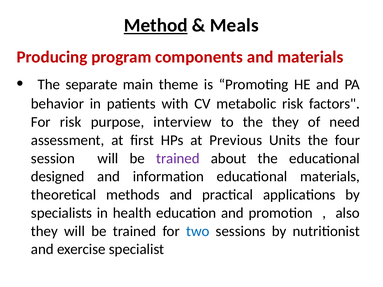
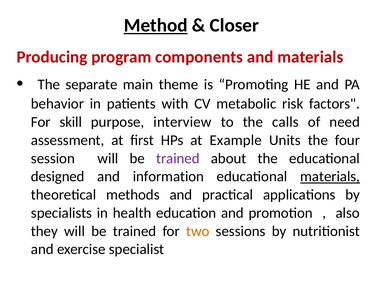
Meals: Meals -> Closer
For risk: risk -> skill
the they: they -> calls
Previous: Previous -> Example
materials at (330, 177) underline: none -> present
two colour: blue -> orange
